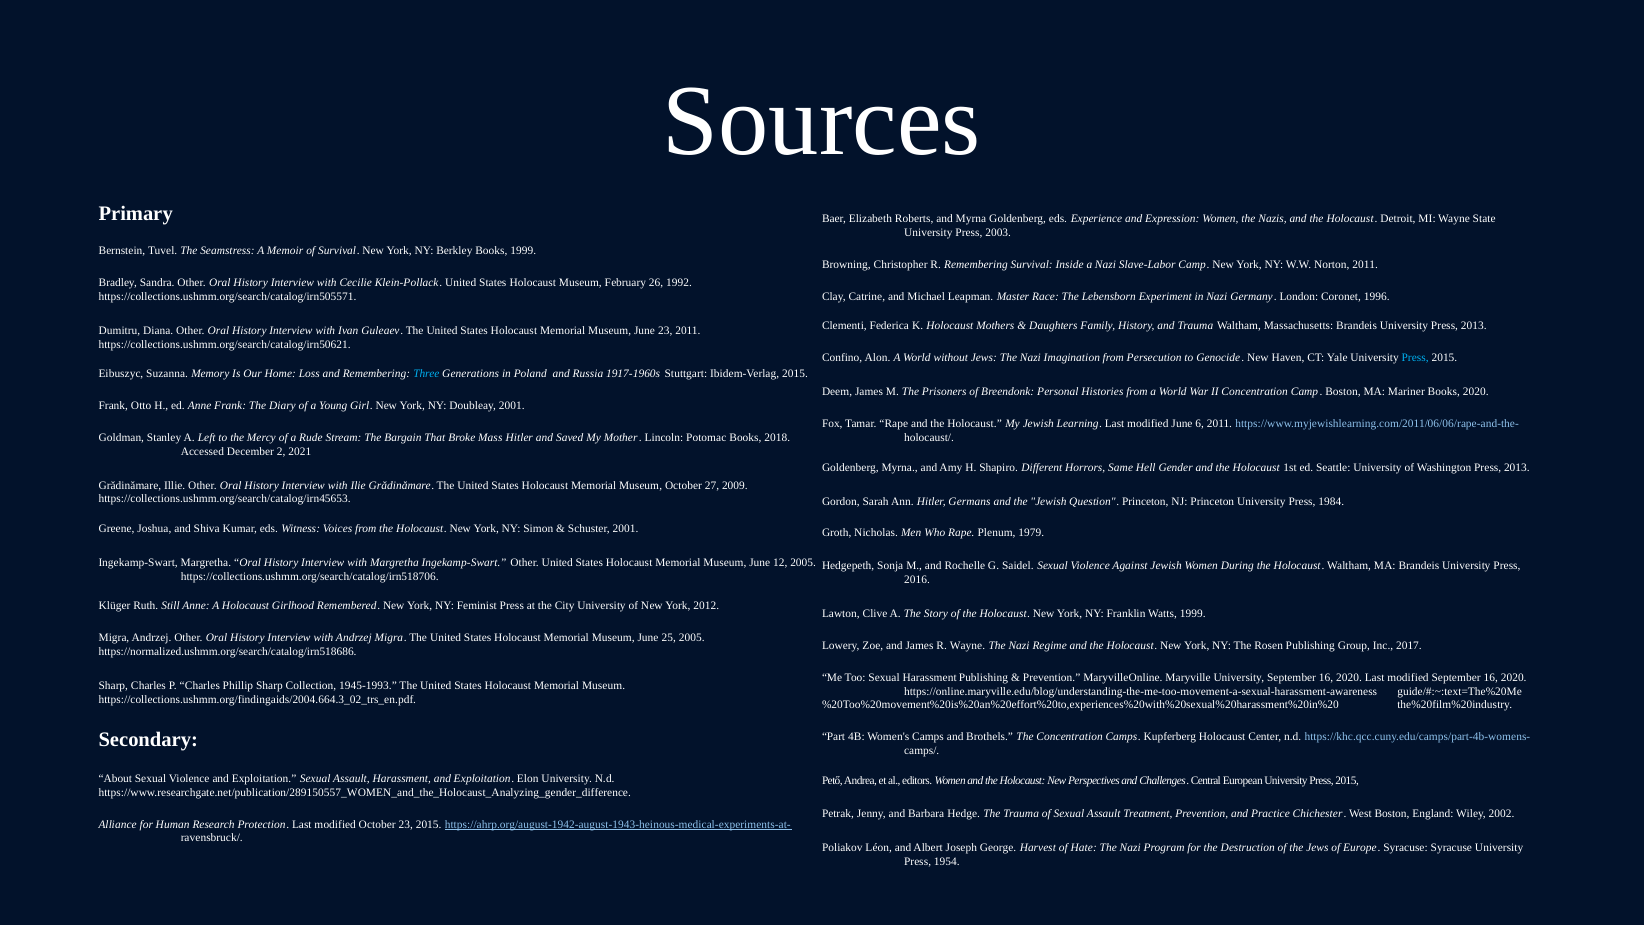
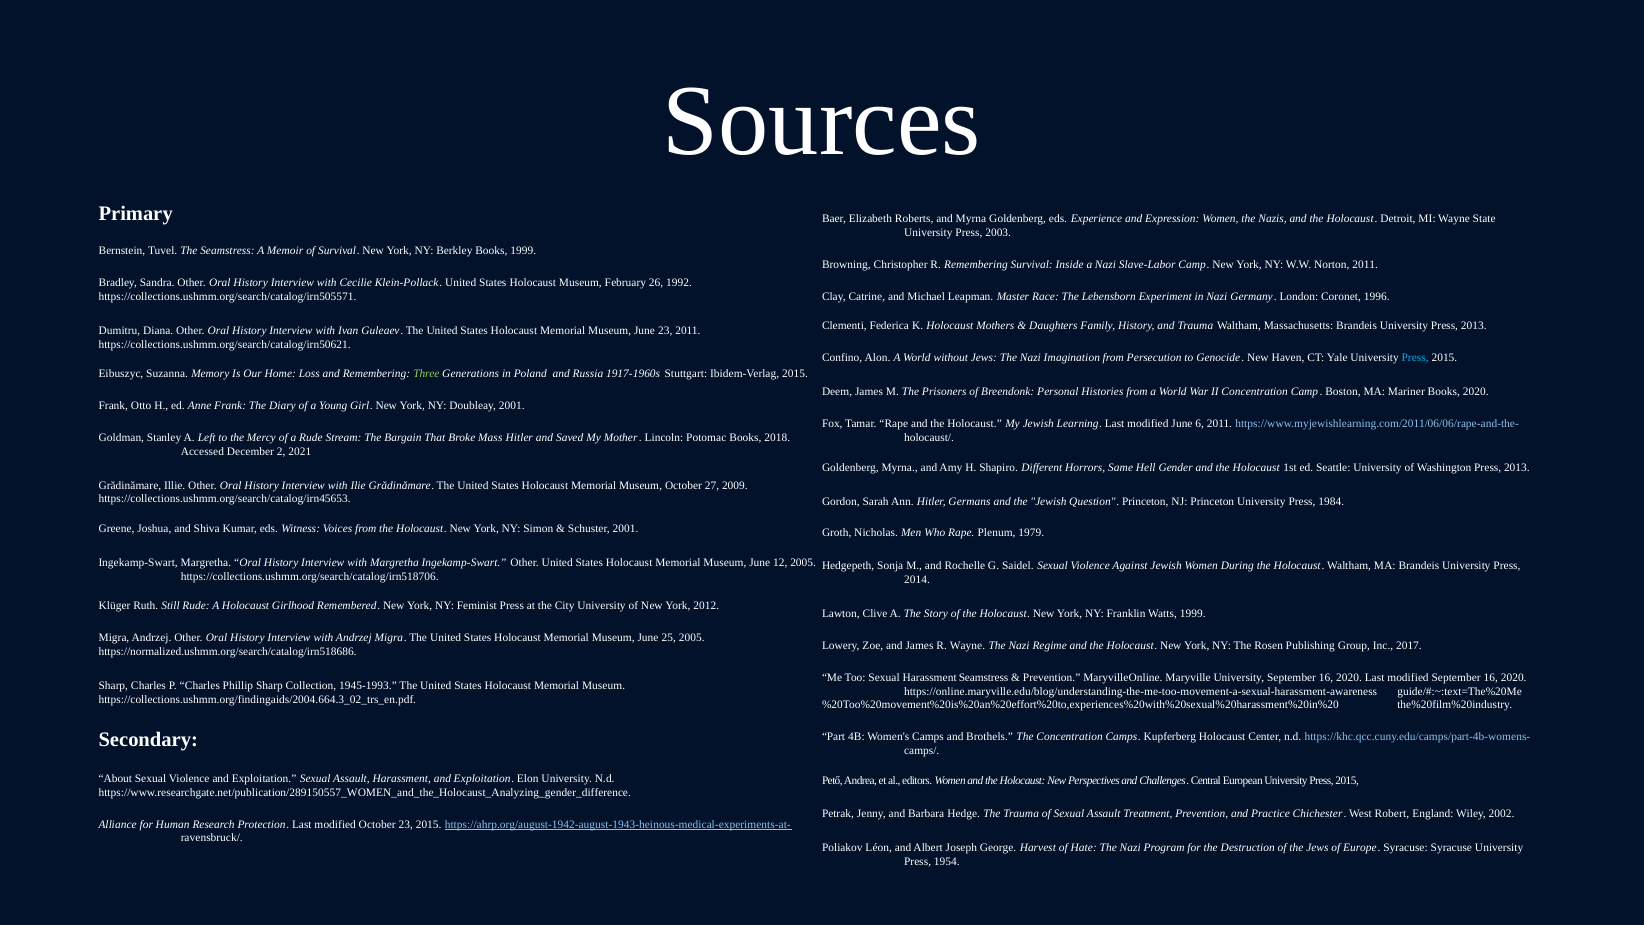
Three colour: light blue -> light green
2016: 2016 -> 2014
Still Anne: Anne -> Rude
Harassment Publishing: Publishing -> Seamstress
West Boston: Boston -> Robert
